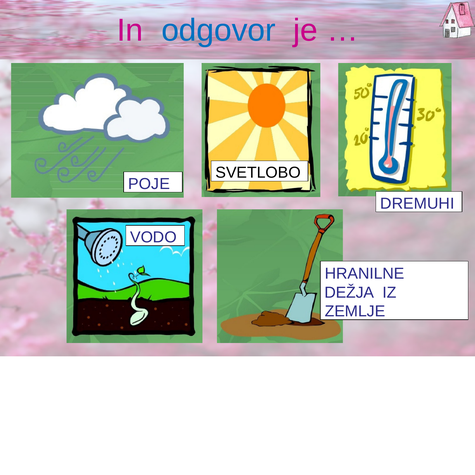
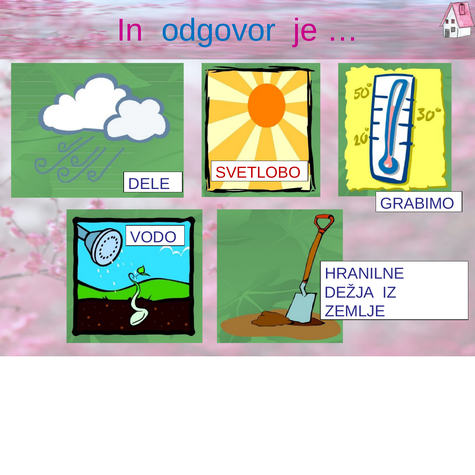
SVETLOBO colour: black -> red
POJE: POJE -> DELE
DREMUHI: DREMUHI -> GRABIMO
